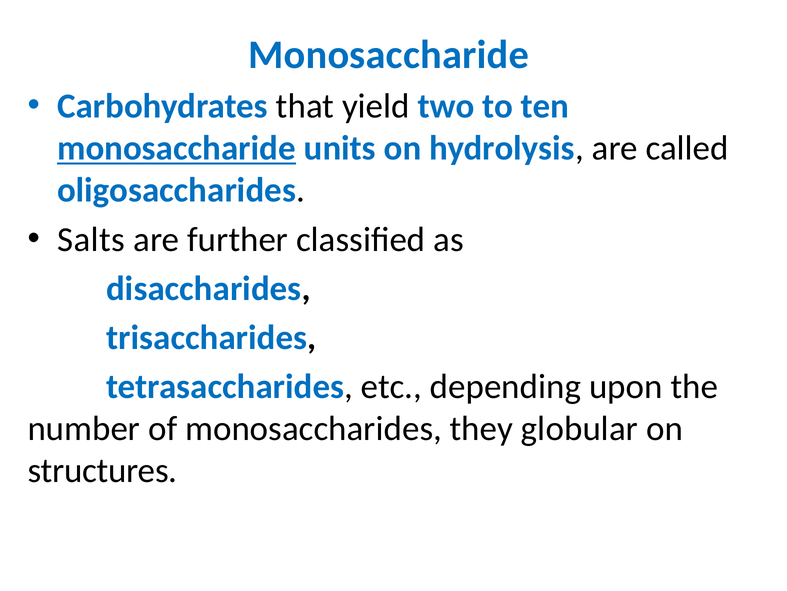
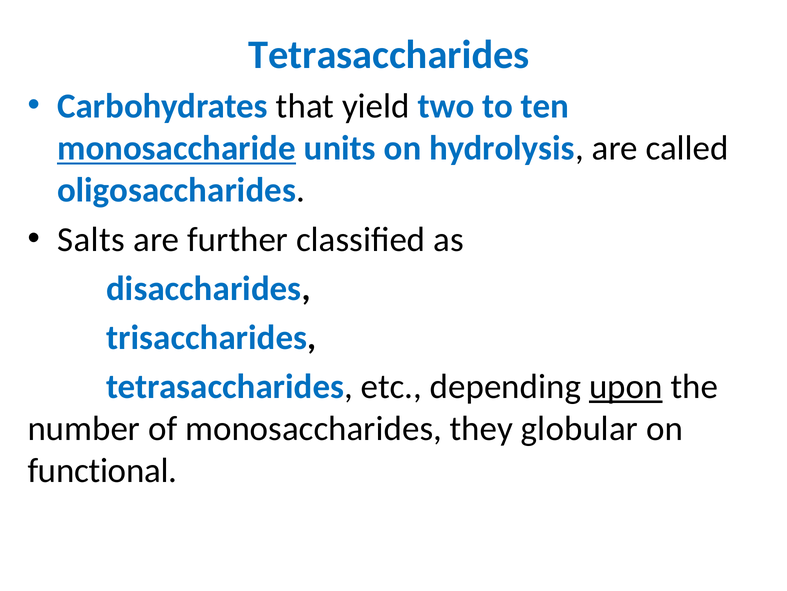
Monosaccharide at (389, 55): Monosaccharide -> Tetrasaccharides
upon underline: none -> present
structures: structures -> functional
